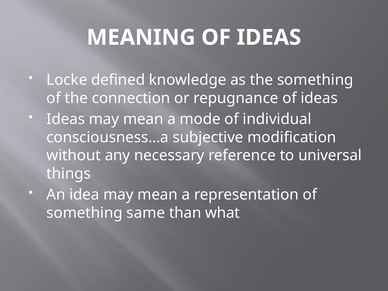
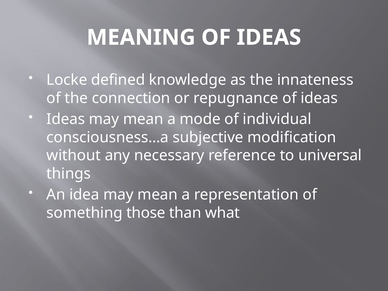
the something: something -> innateness
same: same -> those
